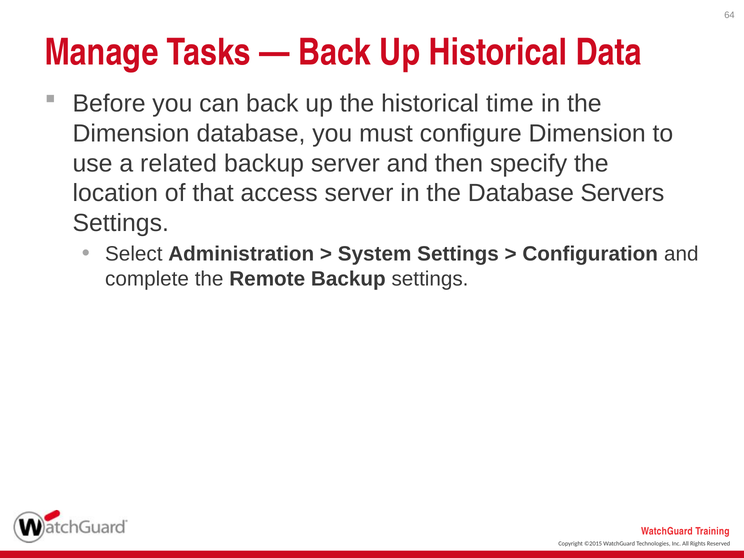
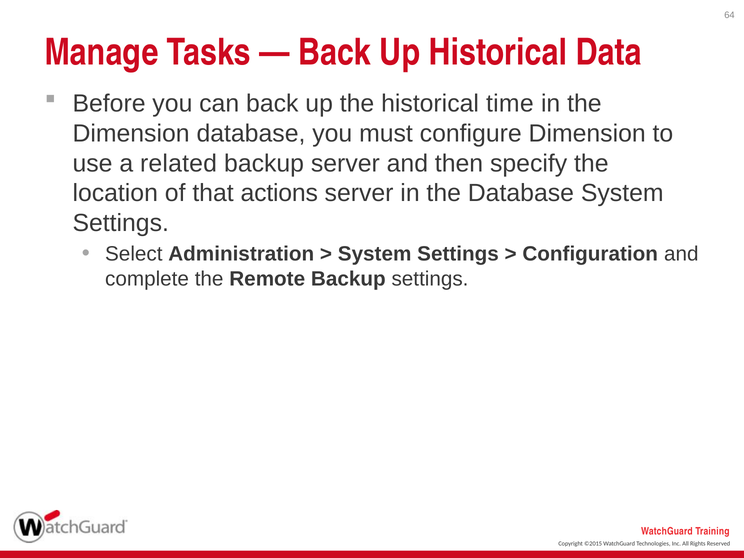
access: access -> actions
Database Servers: Servers -> System
